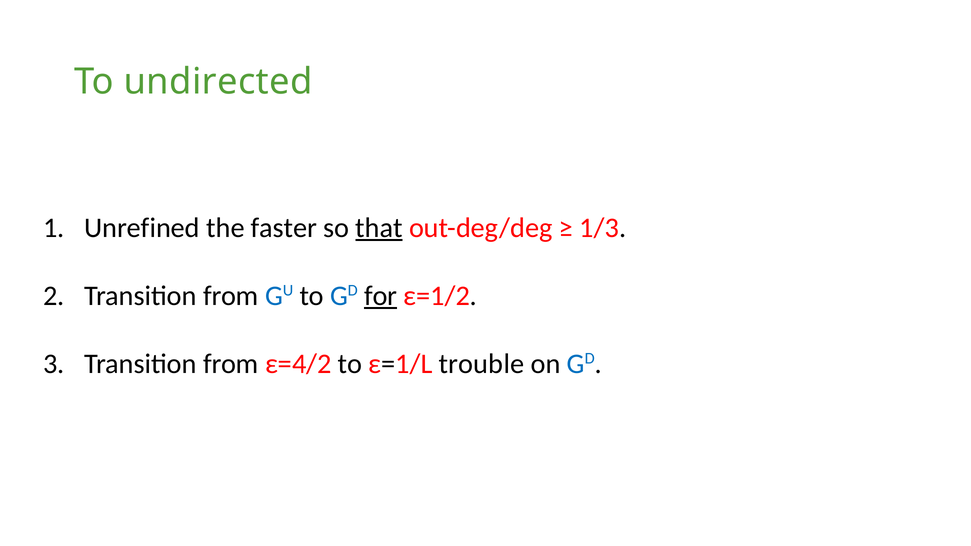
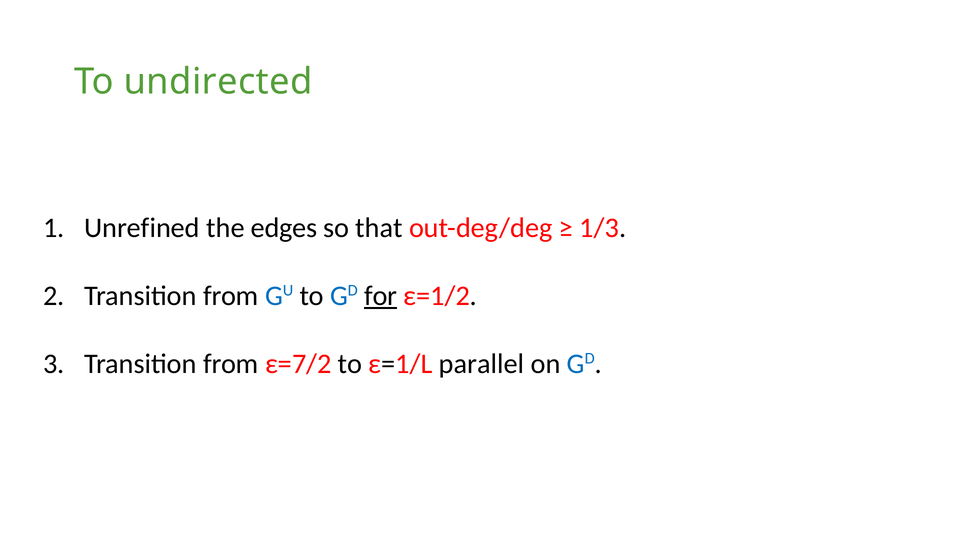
faster: faster -> edges
that underline: present -> none
ε=4/2: ε=4/2 -> ε=7/2
trouble: trouble -> parallel
